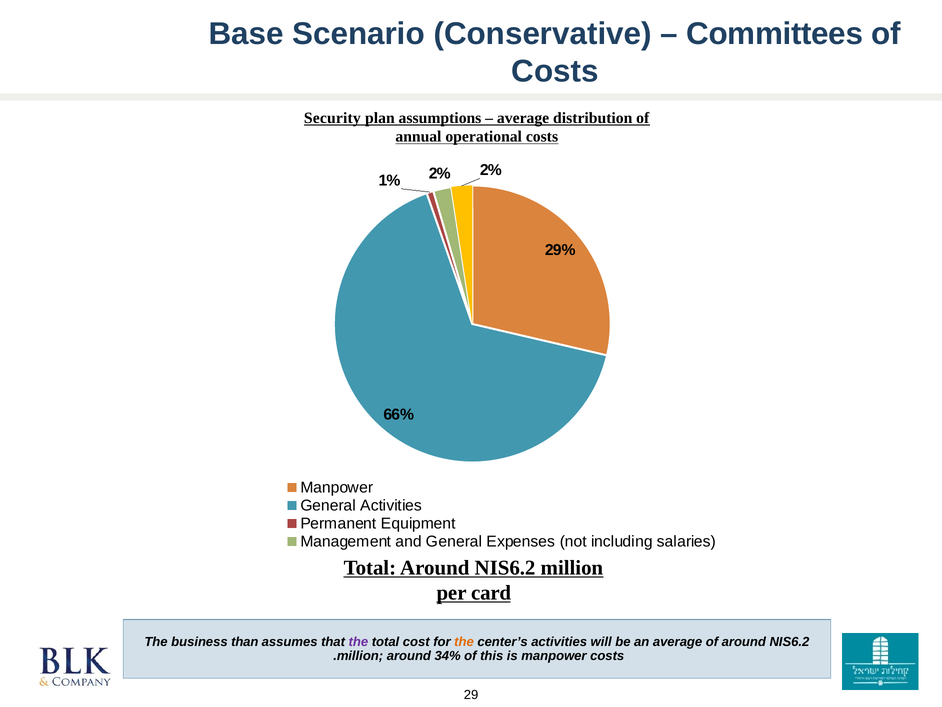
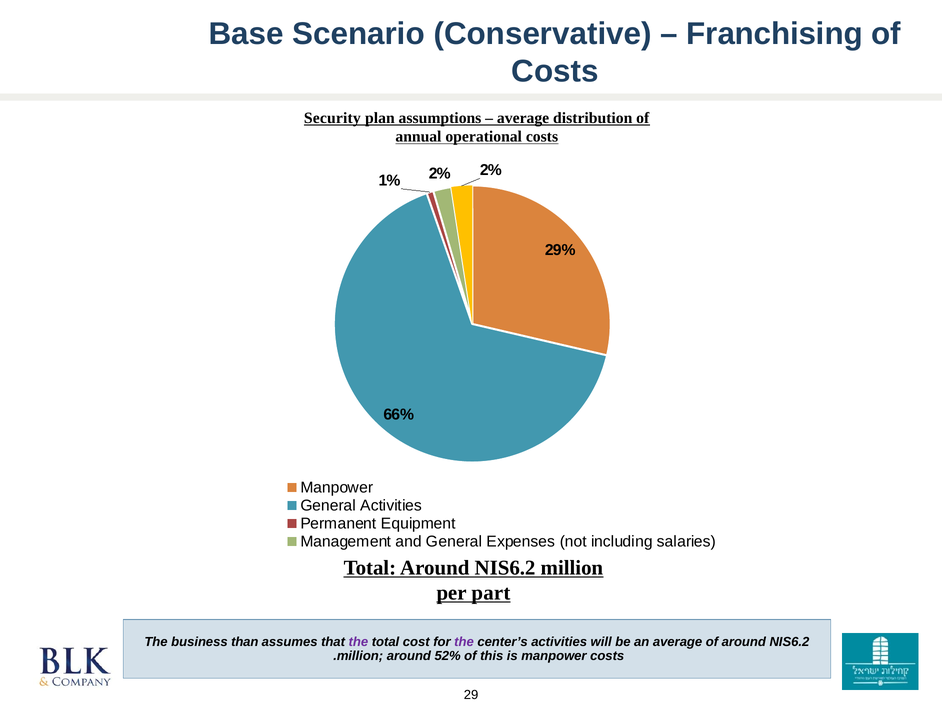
Committees: Committees -> Franchising
card: card -> part
the at (464, 641) colour: orange -> purple
34%: 34% -> 52%
